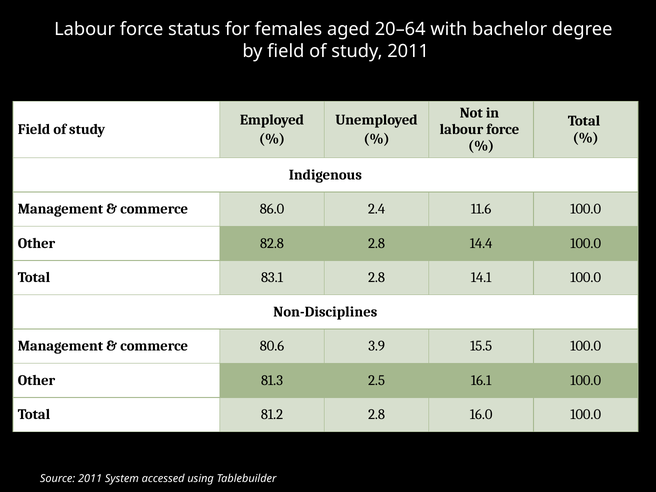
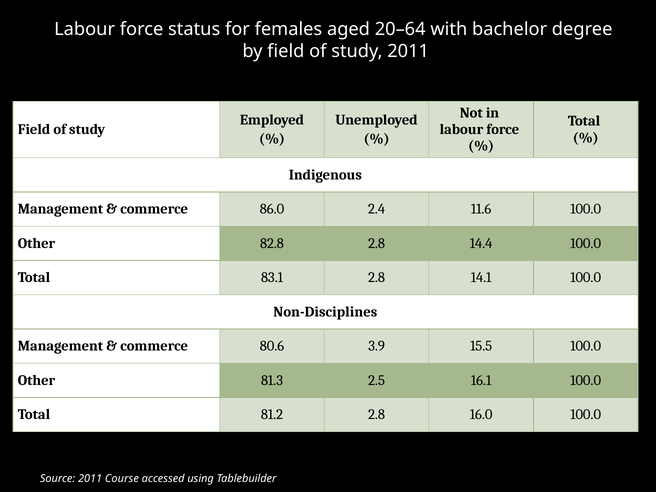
System: System -> Course
